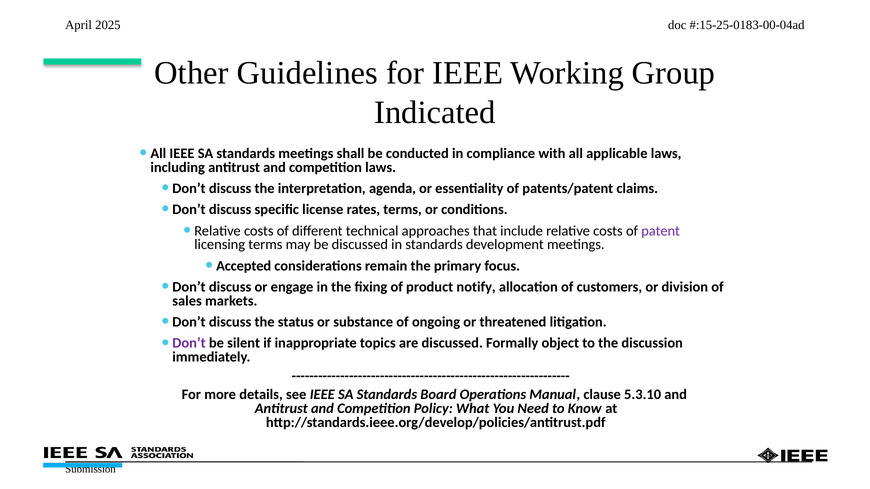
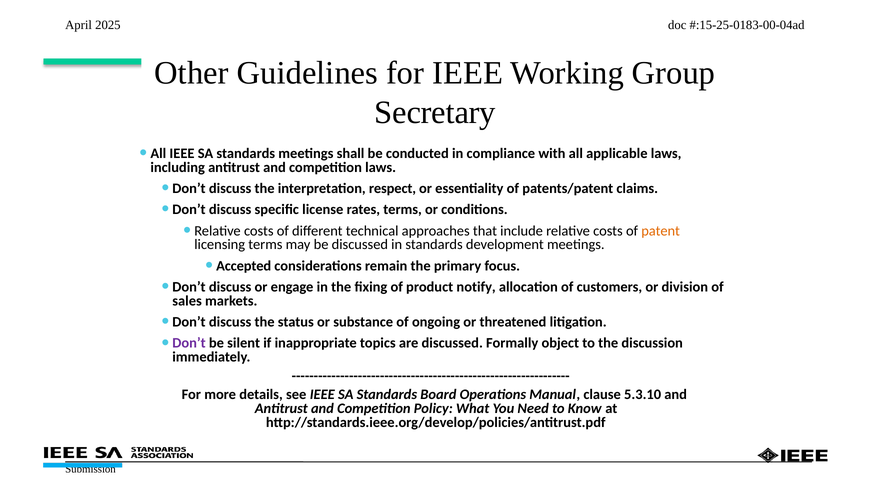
Indicated: Indicated -> Secretary
agenda: agenda -> respect
patent colour: purple -> orange
